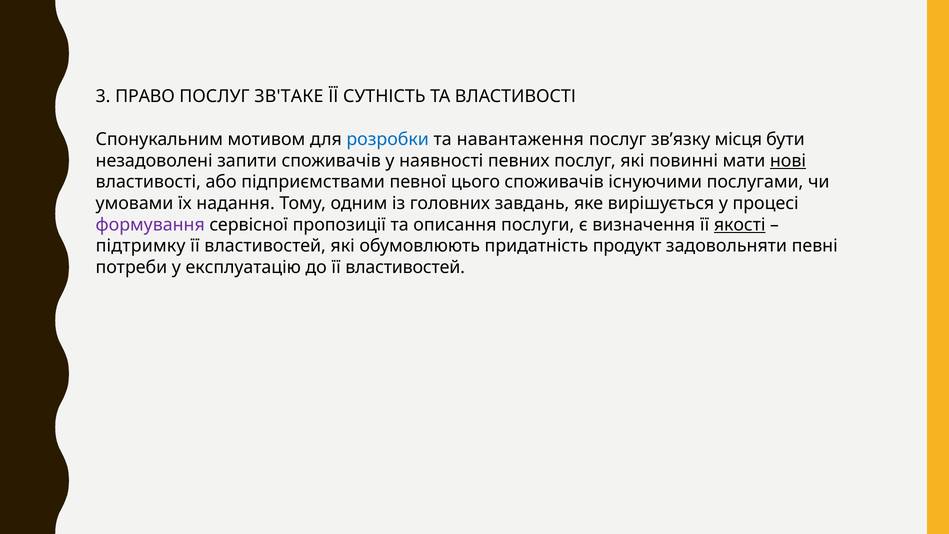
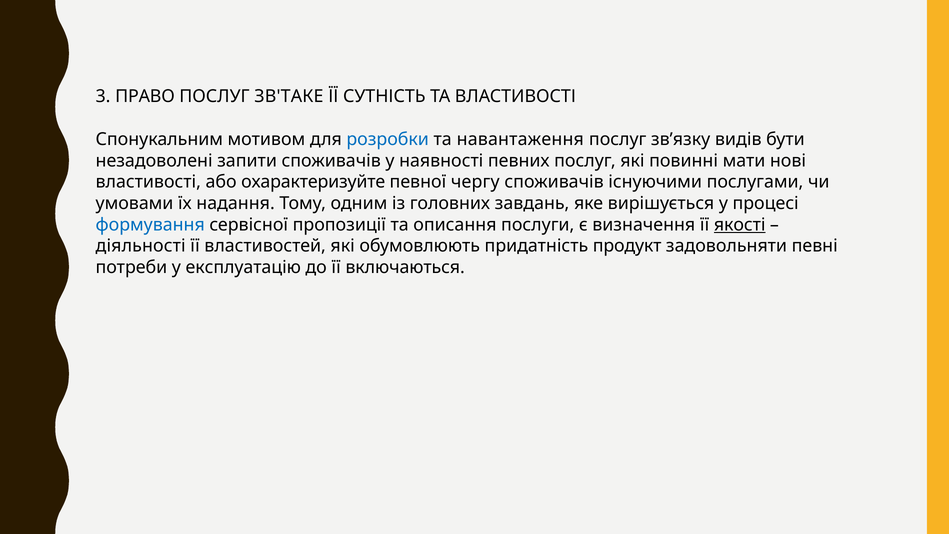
місця: місця -> видів
нові underline: present -> none
підприємствами: підприємствами -> охарактеризуйте
цього: цього -> чергу
формування colour: purple -> blue
підтримку: підтримку -> діяльності
до її властивостей: властивостей -> включаються
